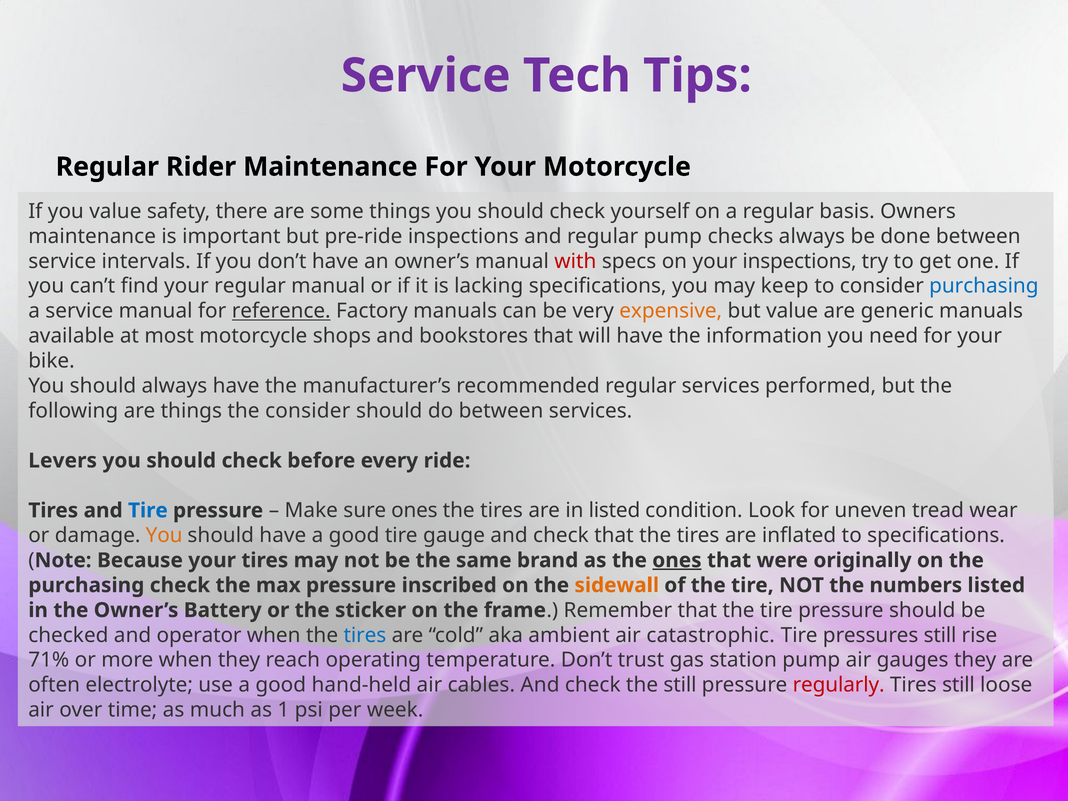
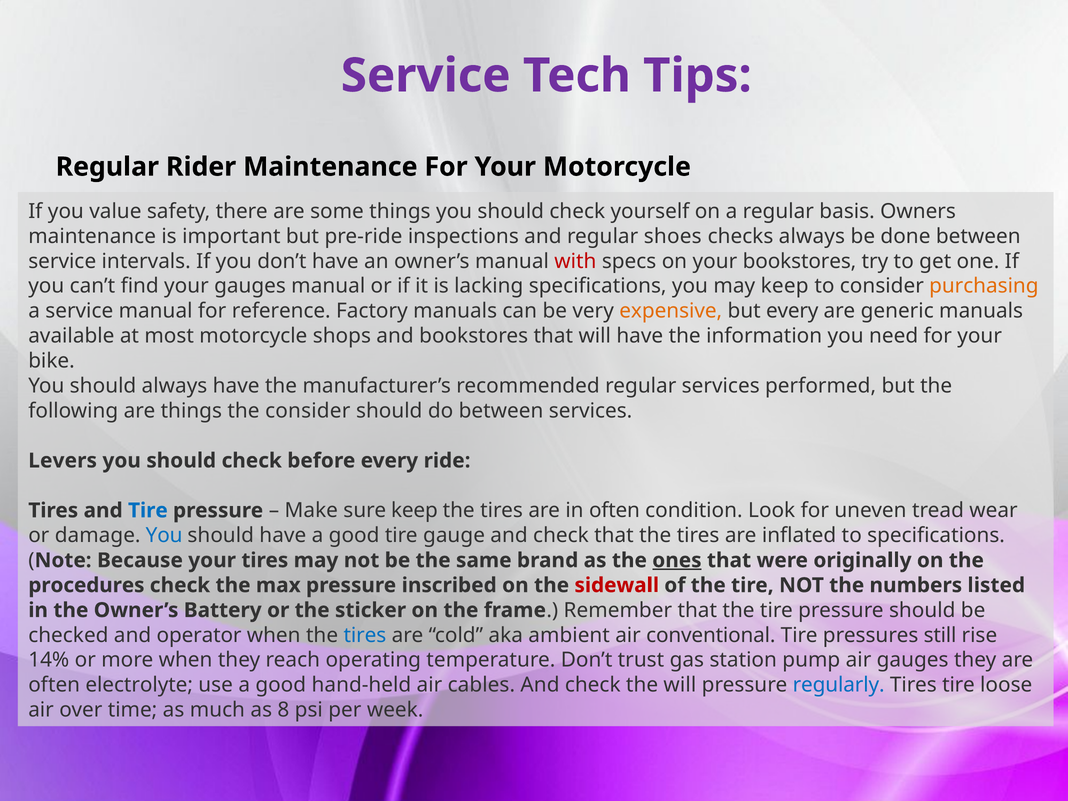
regular pump: pump -> shoes
your inspections: inspections -> bookstores
your regular: regular -> gauges
purchasing at (984, 286) colour: blue -> orange
reference underline: present -> none
but value: value -> every
sure ones: ones -> keep
in listed: listed -> often
You at (164, 535) colour: orange -> blue
purchasing at (86, 585): purchasing -> procedures
sidewall colour: orange -> red
catastrophic: catastrophic -> conventional
71%: 71% -> 14%
the still: still -> will
regularly colour: red -> blue
Tires still: still -> tire
1: 1 -> 8
